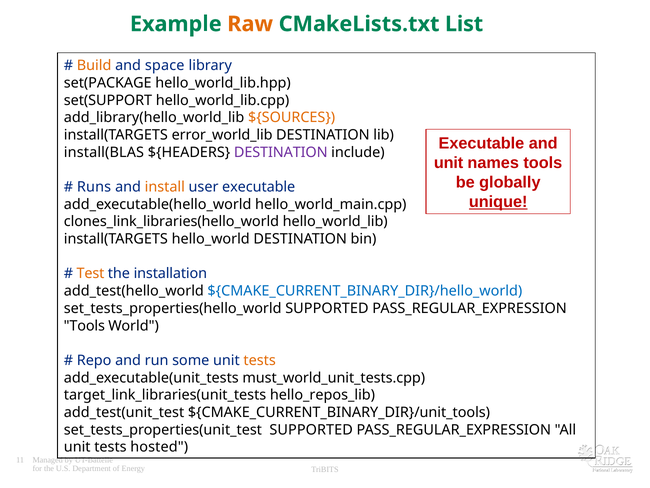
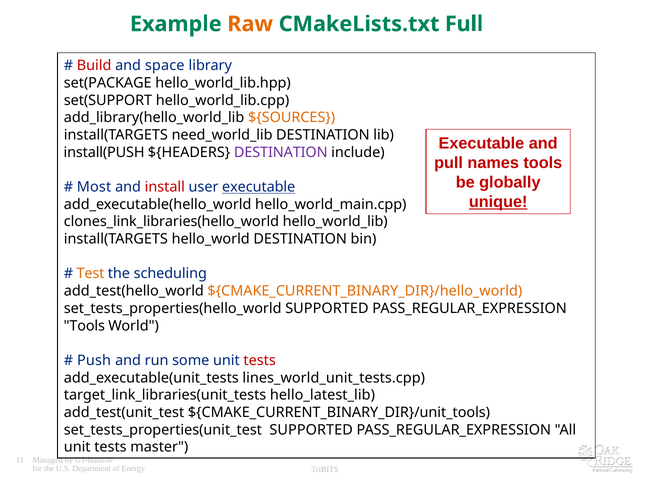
List: List -> Full
Build colour: orange -> red
error_world_lib: error_world_lib -> need_world_lib
install(BLAS: install(BLAS -> install(PUSH
unit at (449, 163): unit -> pull
Runs: Runs -> Most
install colour: orange -> red
executable at (259, 187) underline: none -> present
installation: installation -> scheduling
${CMAKE_CURRENT_BINARY_DIR}/hello_world colour: blue -> orange
Repo: Repo -> Push
tests at (260, 360) colour: orange -> red
must_world_unit_tests.cpp: must_world_unit_tests.cpp -> lines_world_unit_tests.cpp
hello_repos_lib: hello_repos_lib -> hello_latest_lib
hosted: hosted -> master
